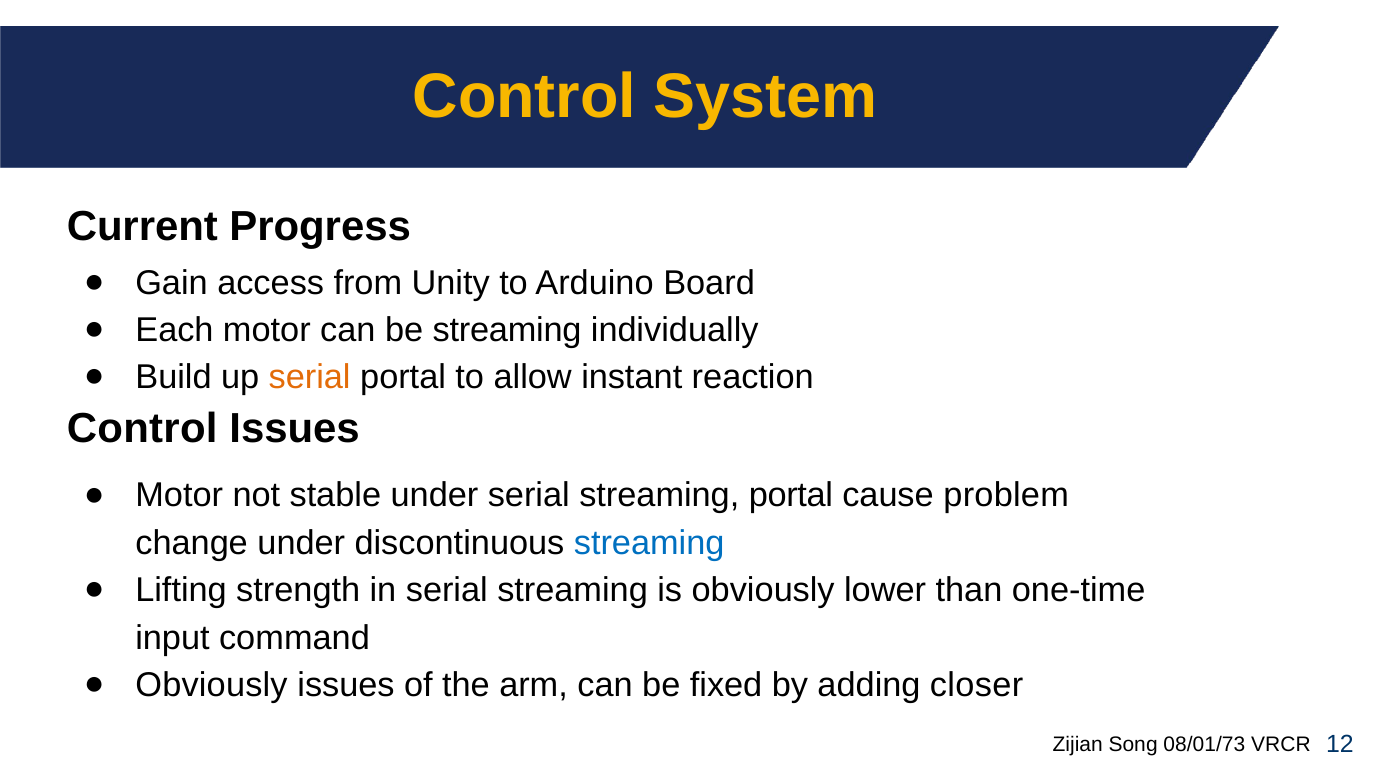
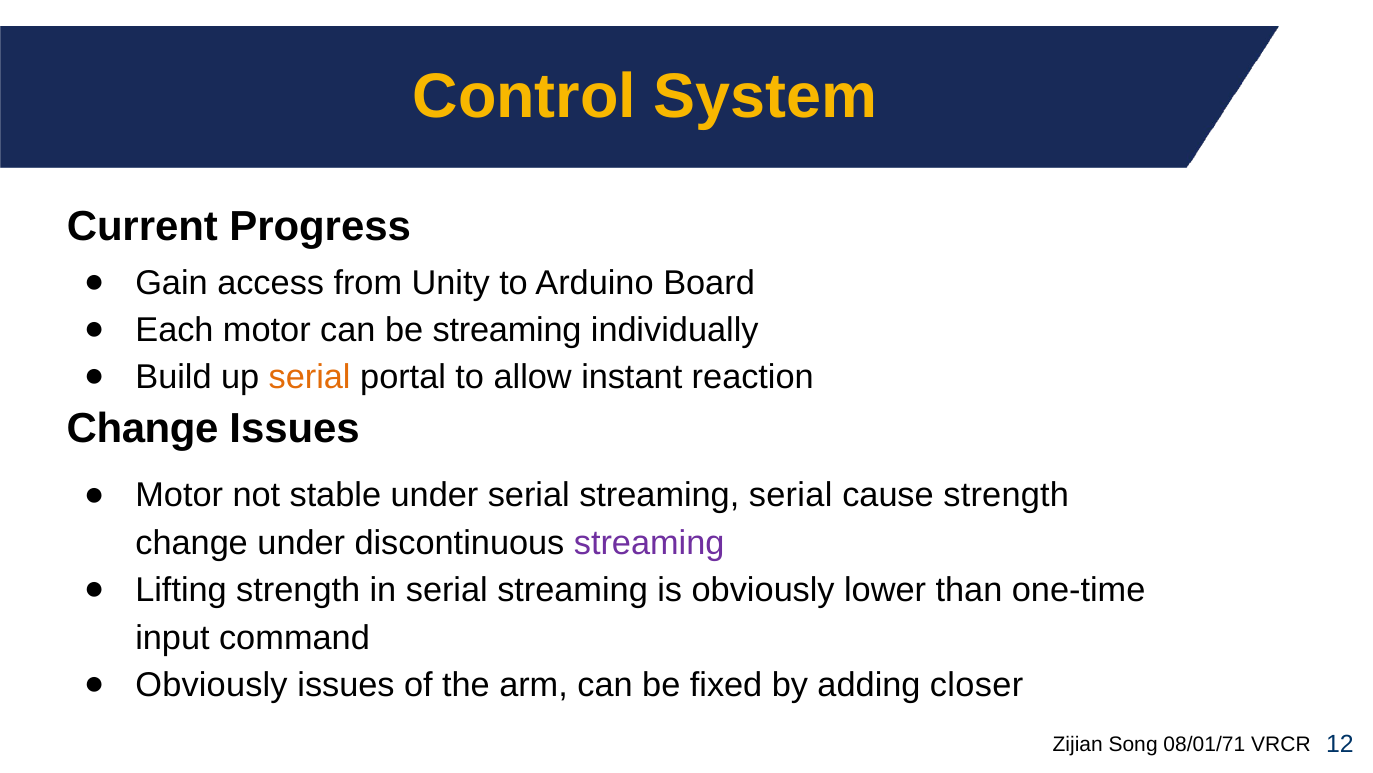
Control at (142, 428): Control -> Change
streaming portal: portal -> serial
cause problem: problem -> strength
streaming at (649, 542) colour: blue -> purple
08/01/73: 08/01/73 -> 08/01/71
